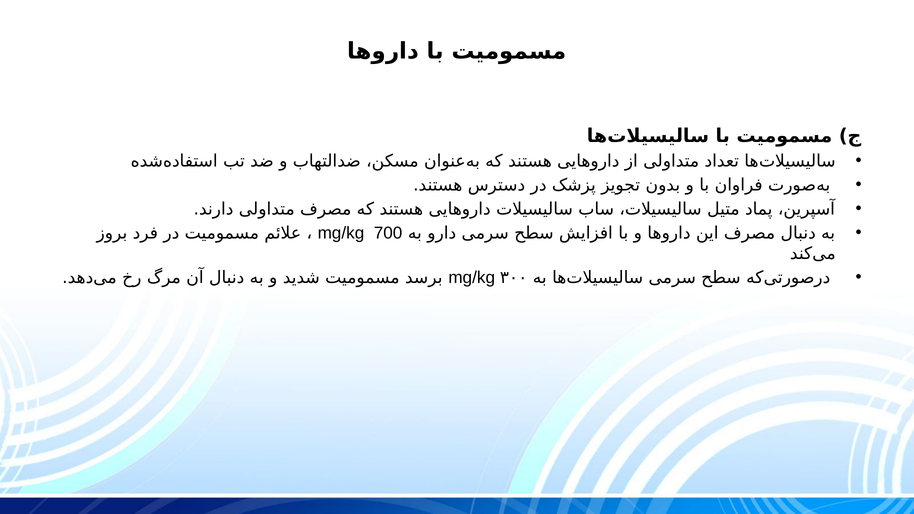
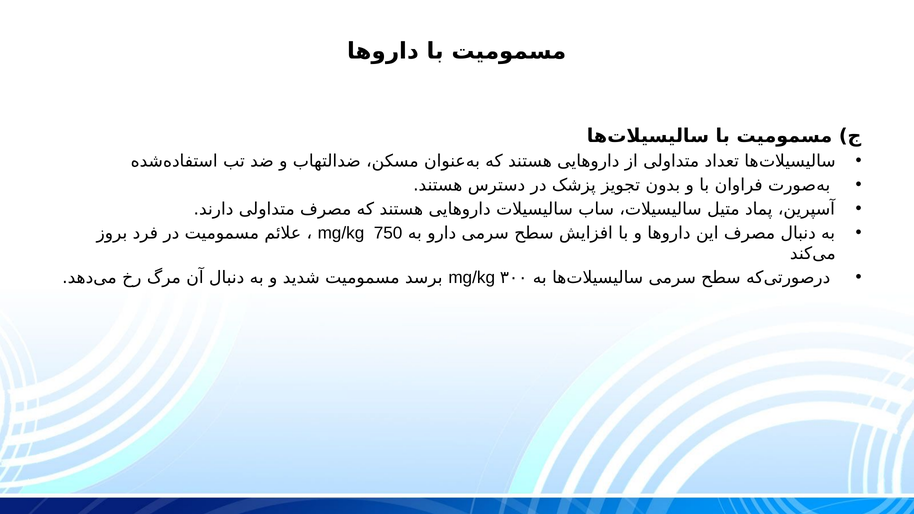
700: 700 -> 750
